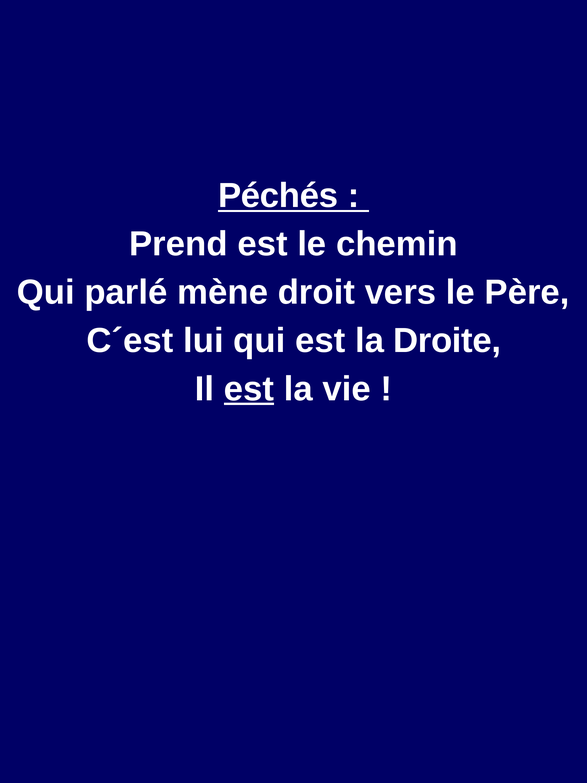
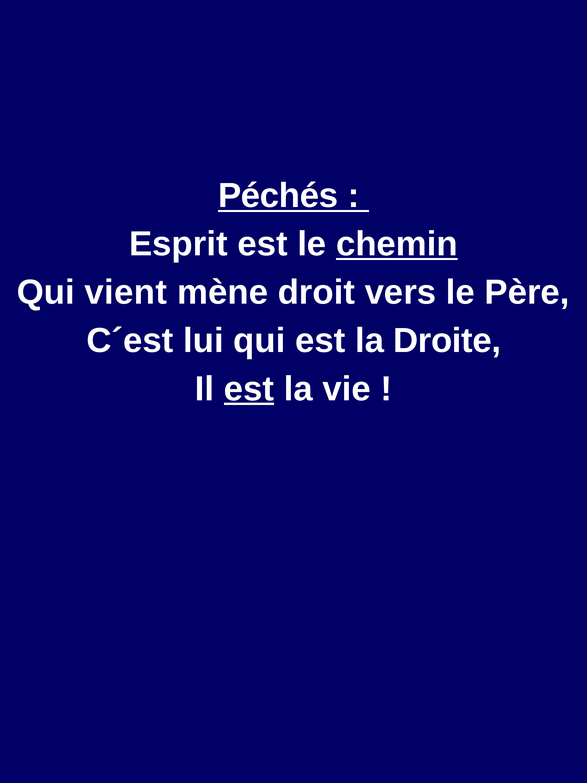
Prend: Prend -> Esprit
chemin underline: none -> present
parlé: parlé -> vient
